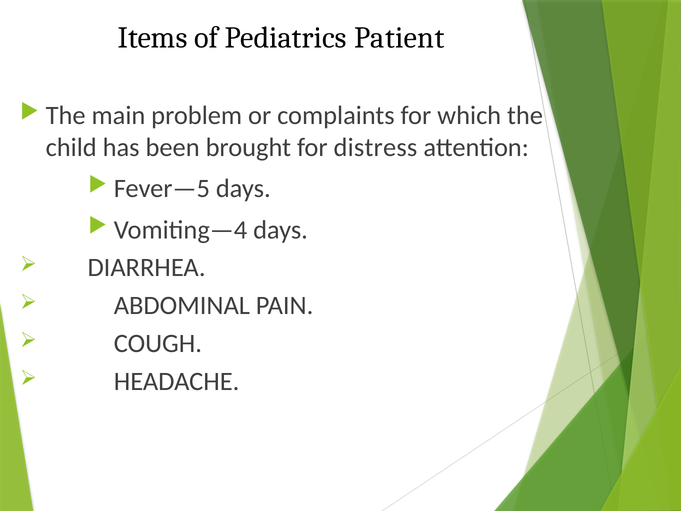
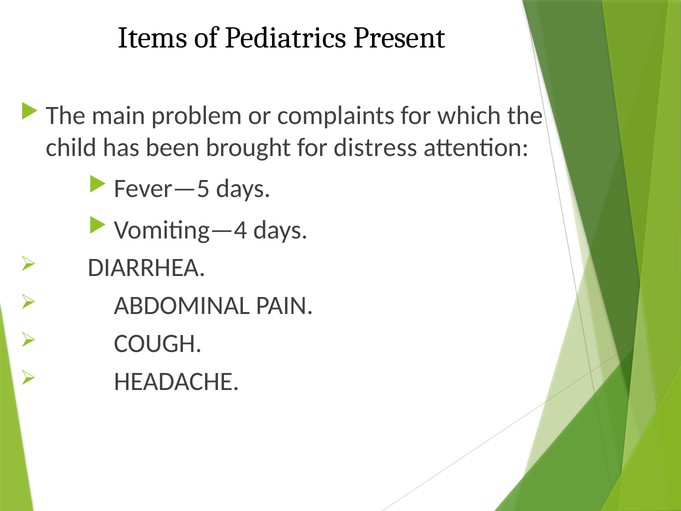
Patient: Patient -> Present
